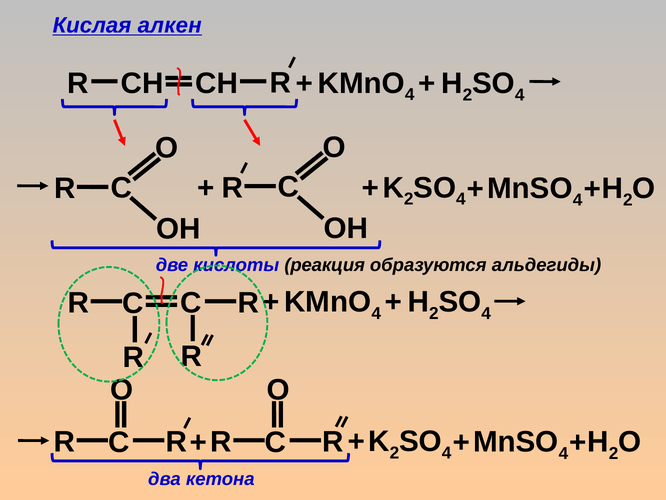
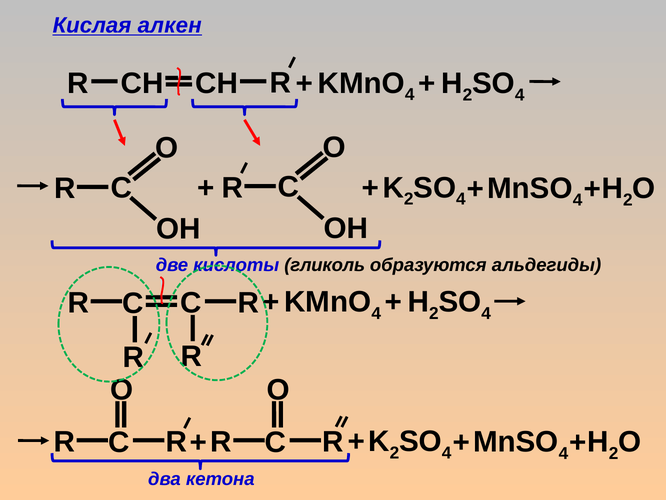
реакция: реакция -> гликоль
